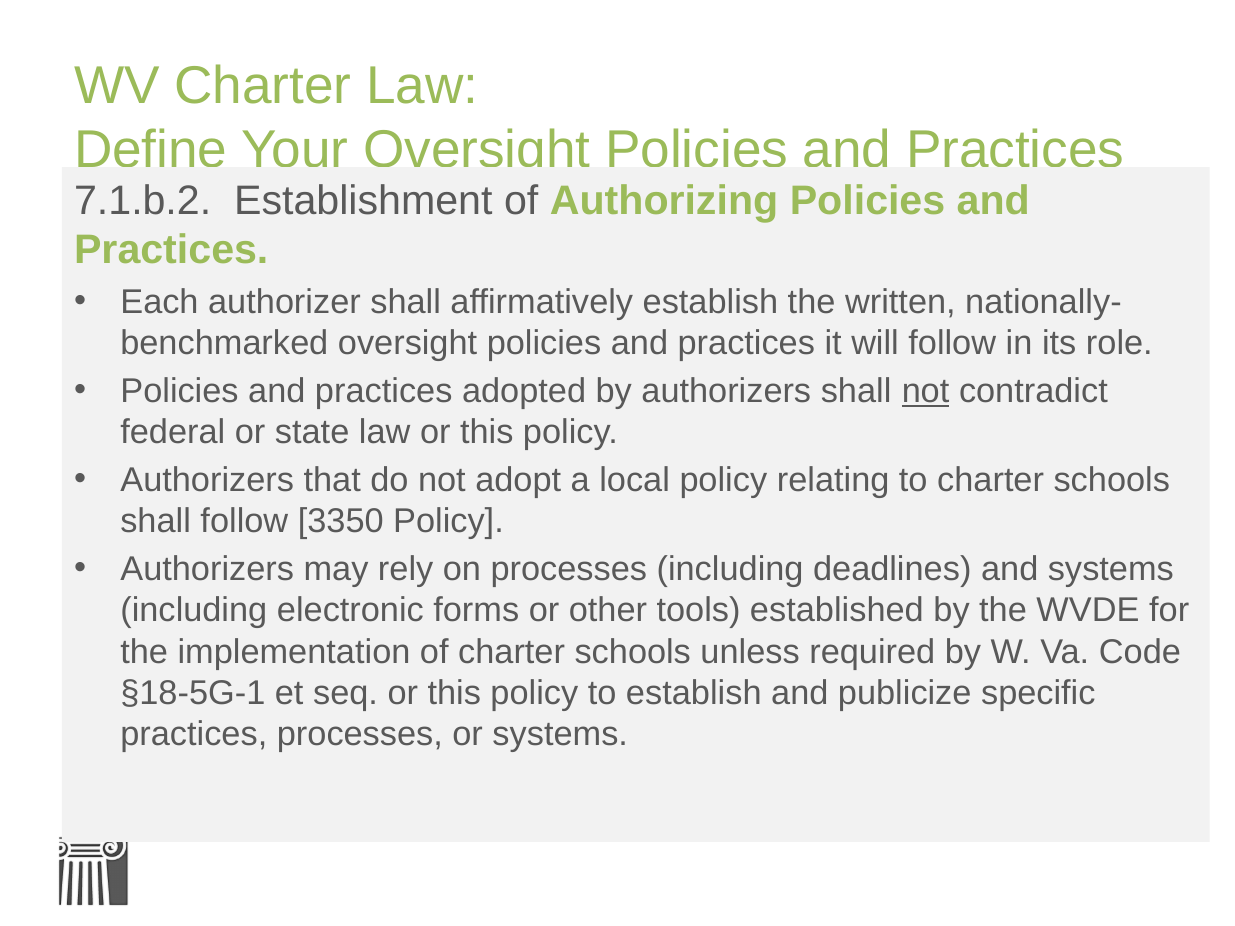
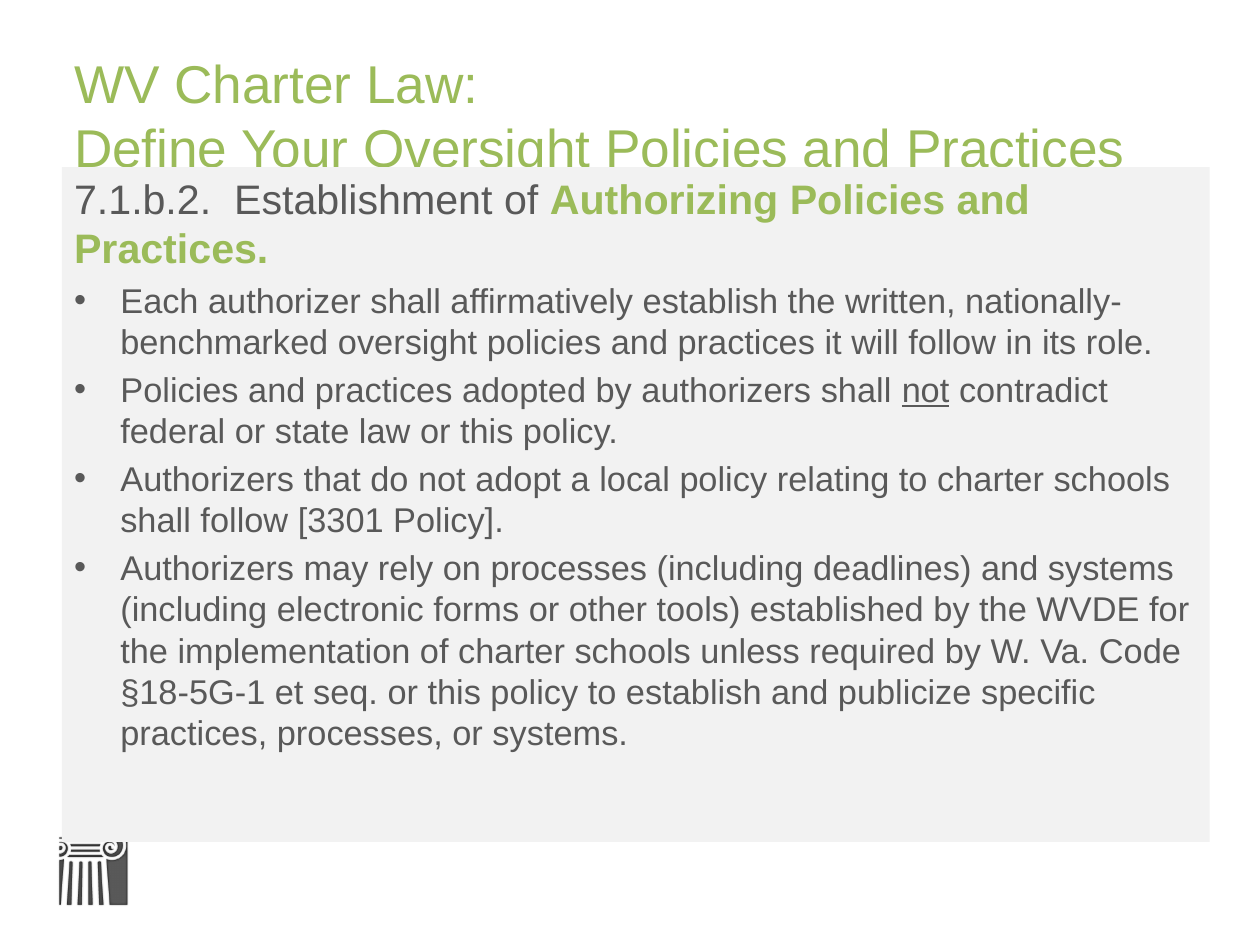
3350: 3350 -> 3301
